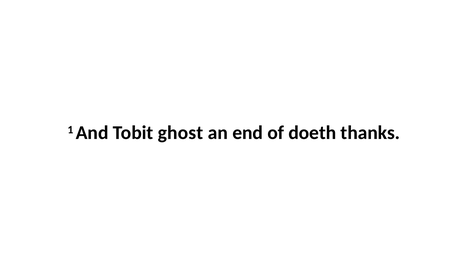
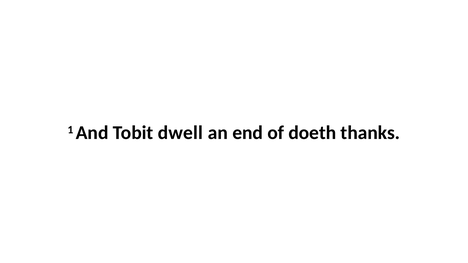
ghost: ghost -> dwell
